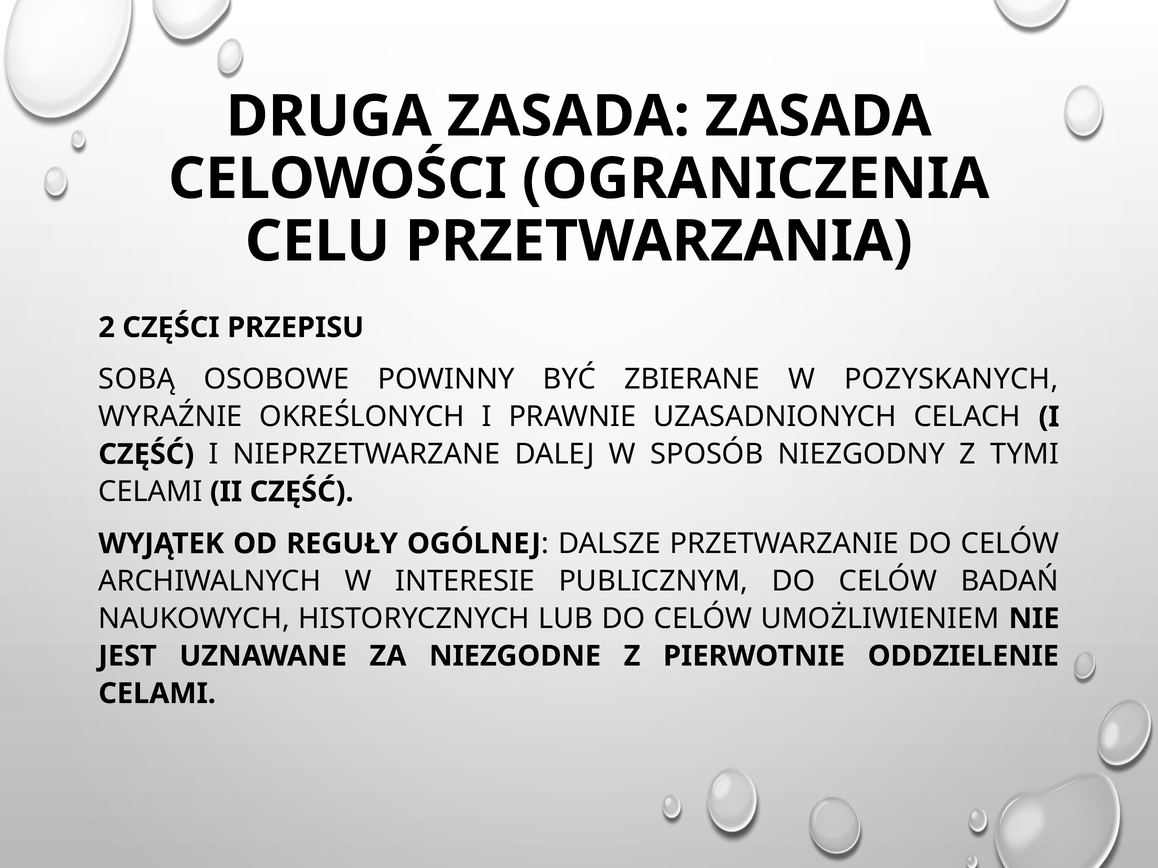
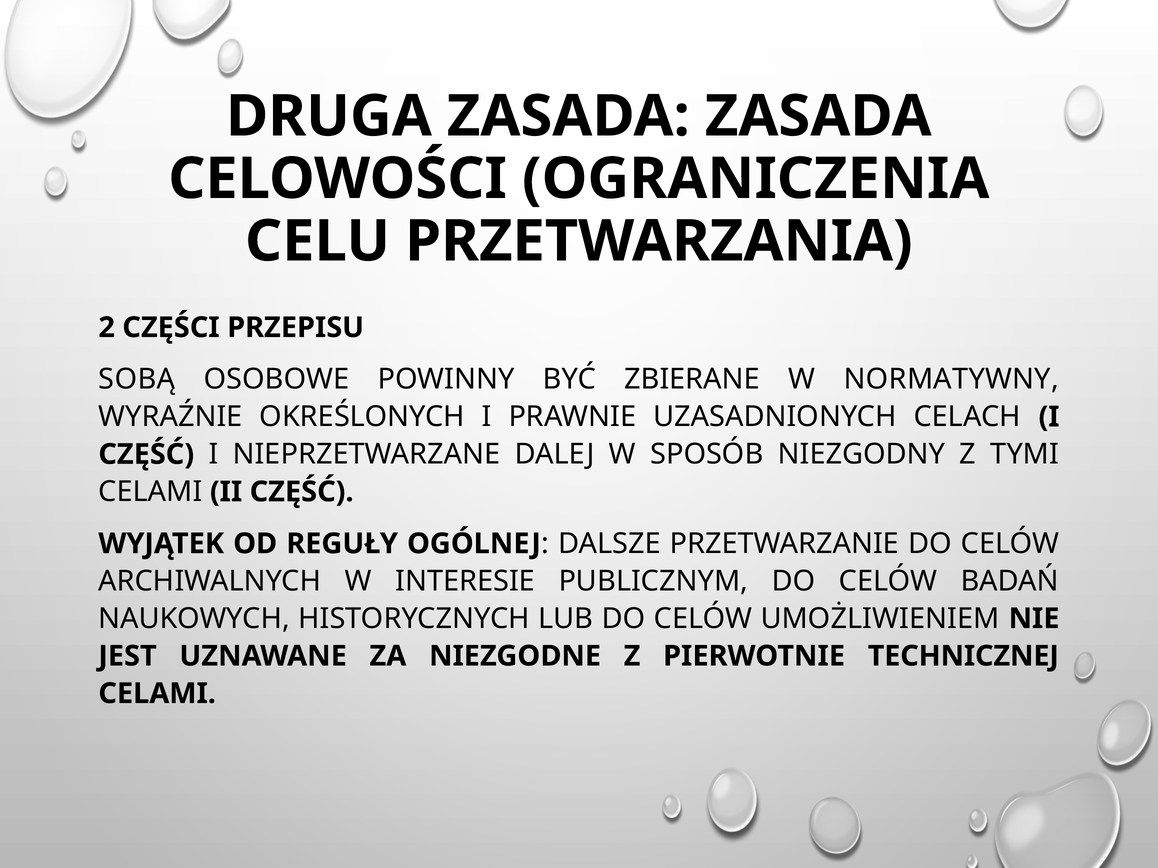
POZYSKANYCH: POZYSKANYCH -> NORMATYWNY
ODDZIELENIE: ODDZIELENIE -> TECHNICZNEJ
